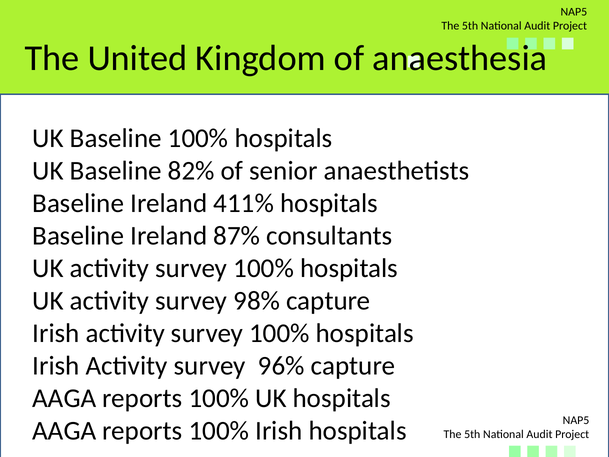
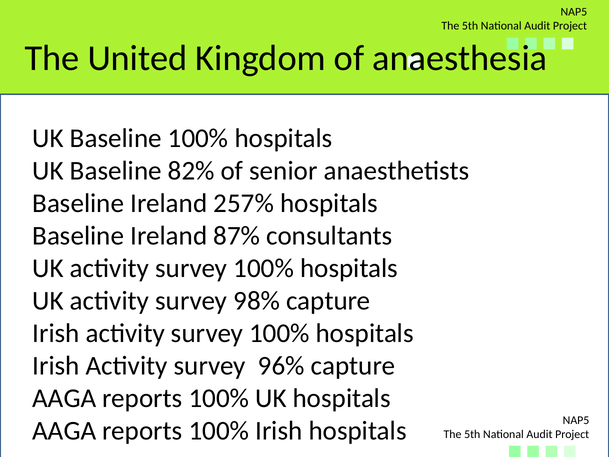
411%: 411% -> 257%
